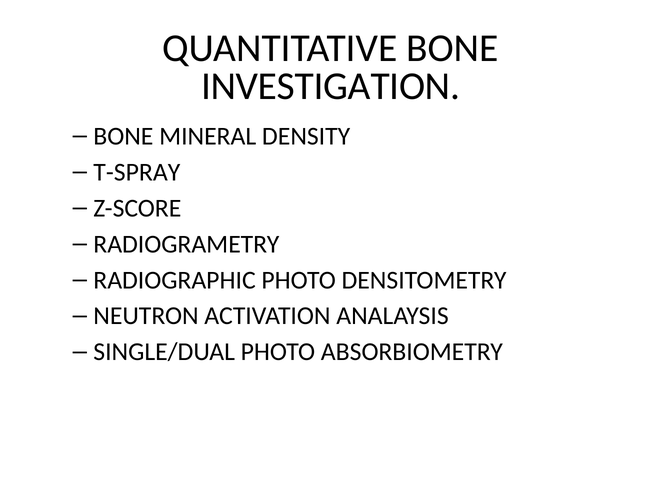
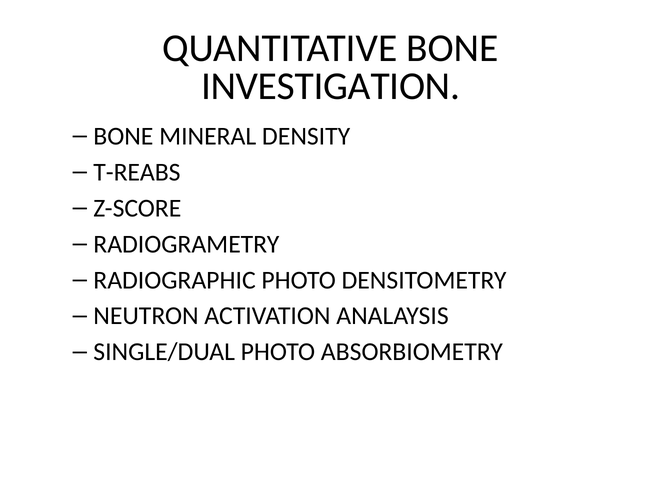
T-SPRAY: T-SPRAY -> T-REABS
